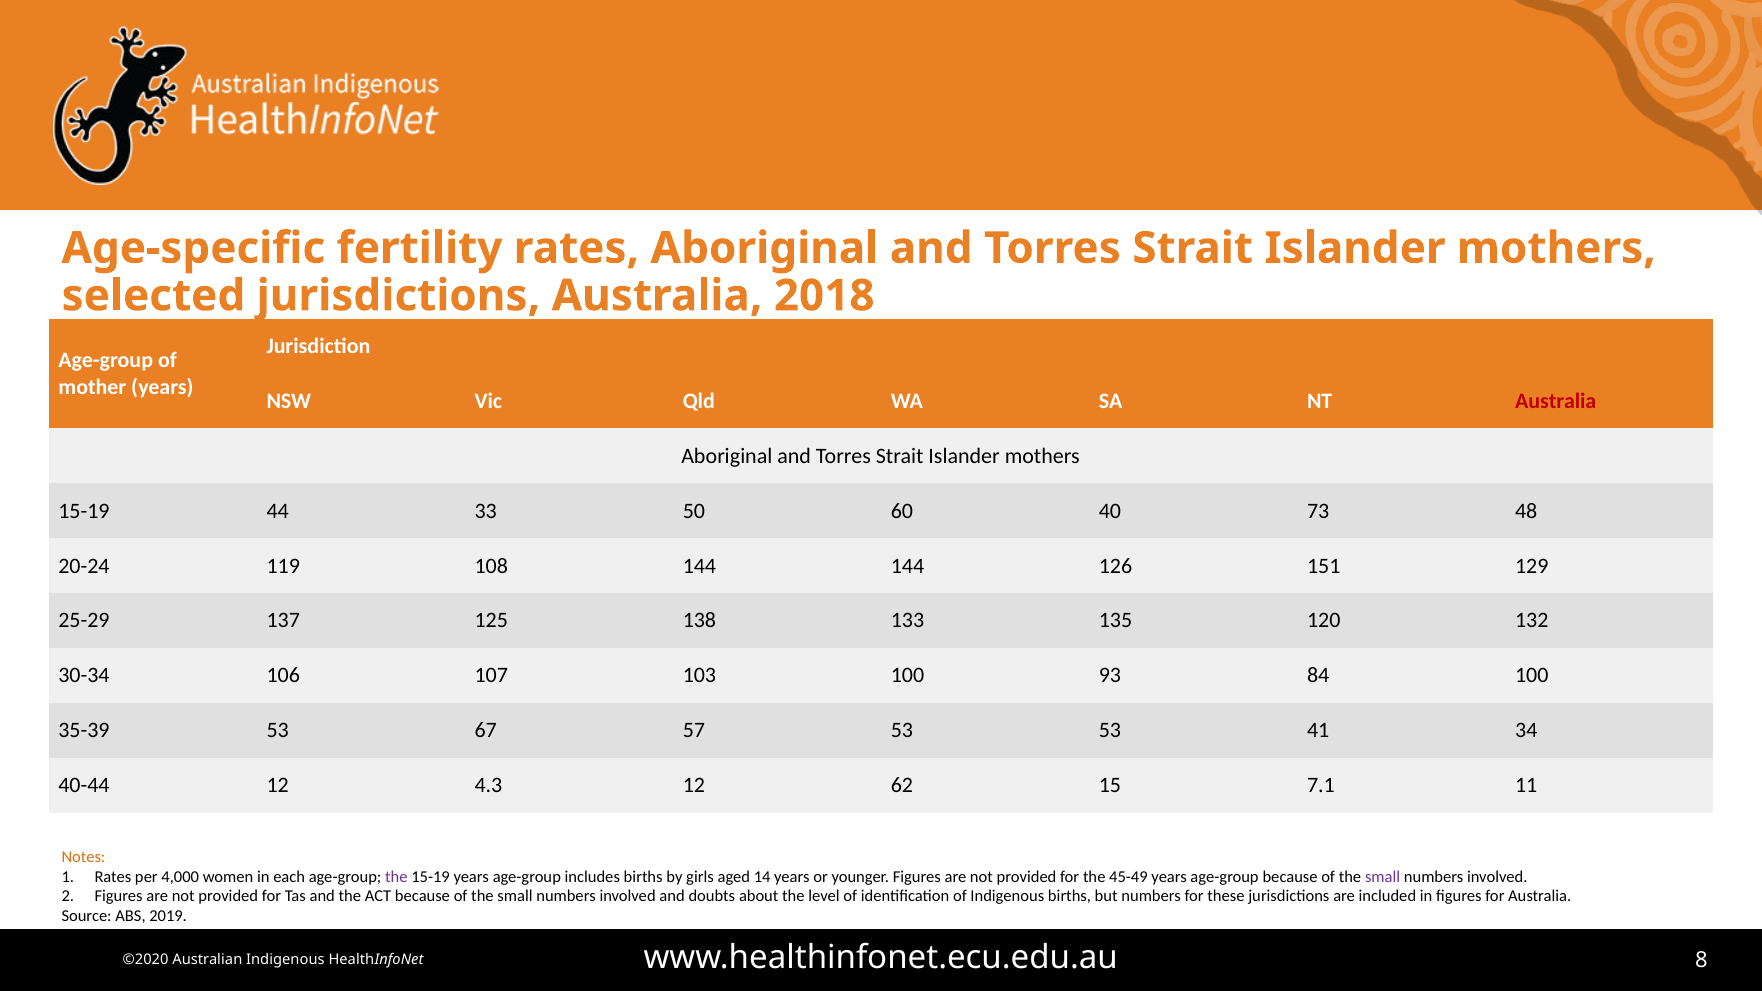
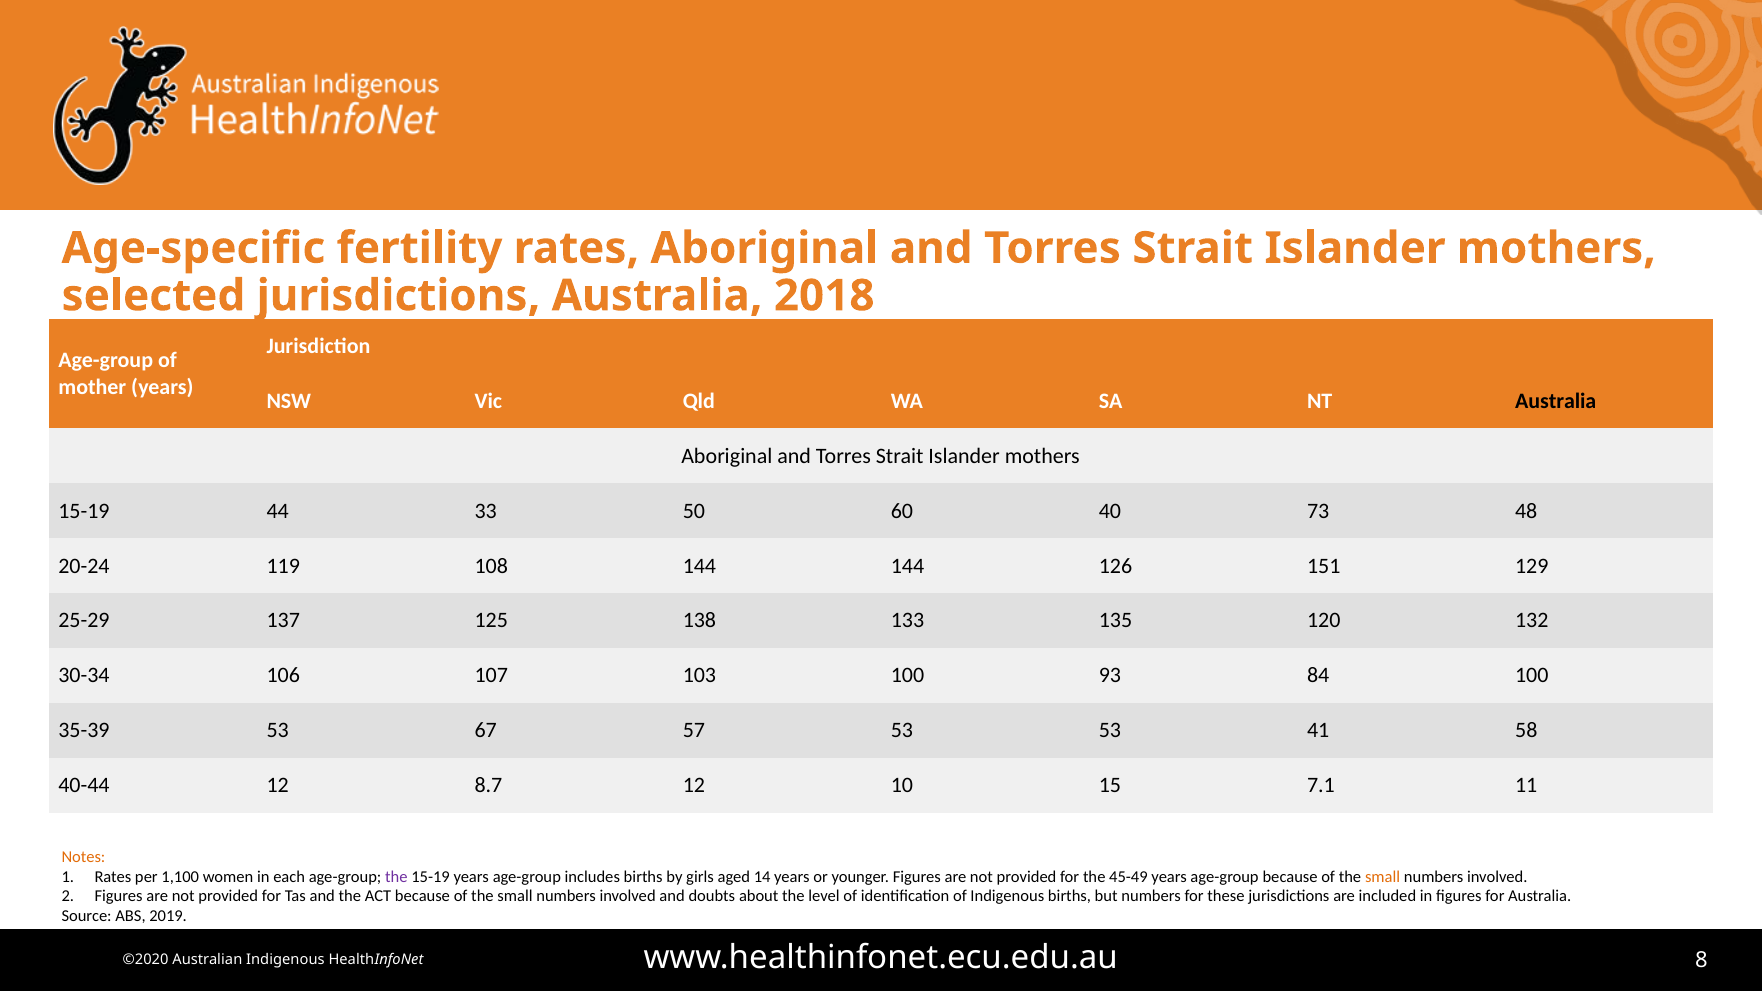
Australia at (1556, 401) colour: red -> black
34: 34 -> 58
4.3: 4.3 -> 8.7
62: 62 -> 10
4,000: 4,000 -> 1,100
small at (1383, 877) colour: purple -> orange
